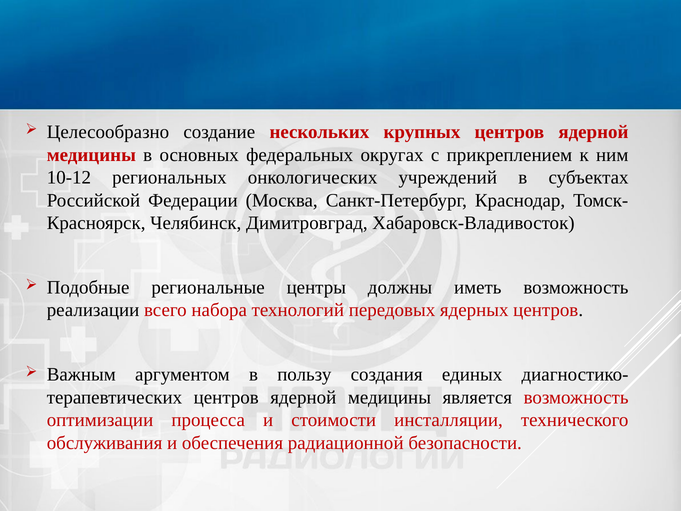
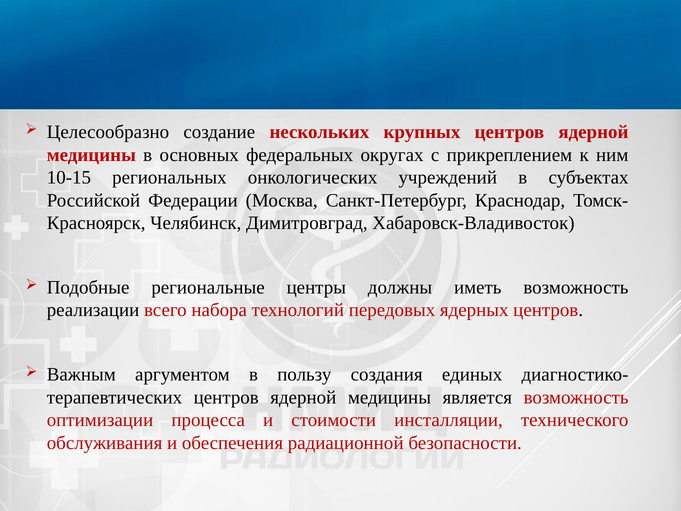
10-12: 10-12 -> 10-15
